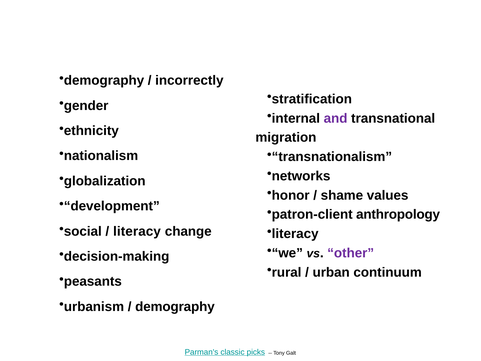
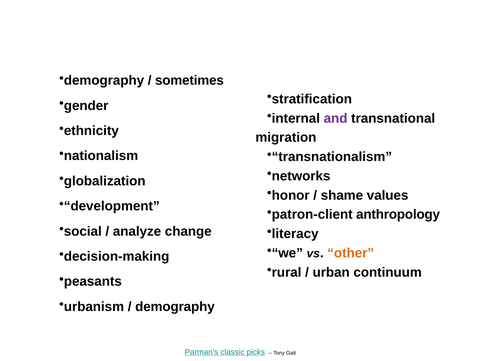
incorrectly: incorrectly -> sometimes
literacy at (137, 231): literacy -> analyze
other colour: purple -> orange
